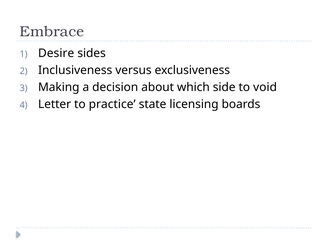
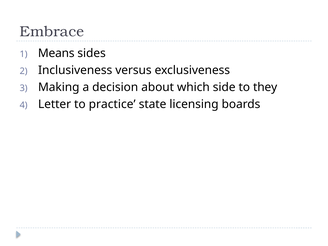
Desire: Desire -> Means
void: void -> they
